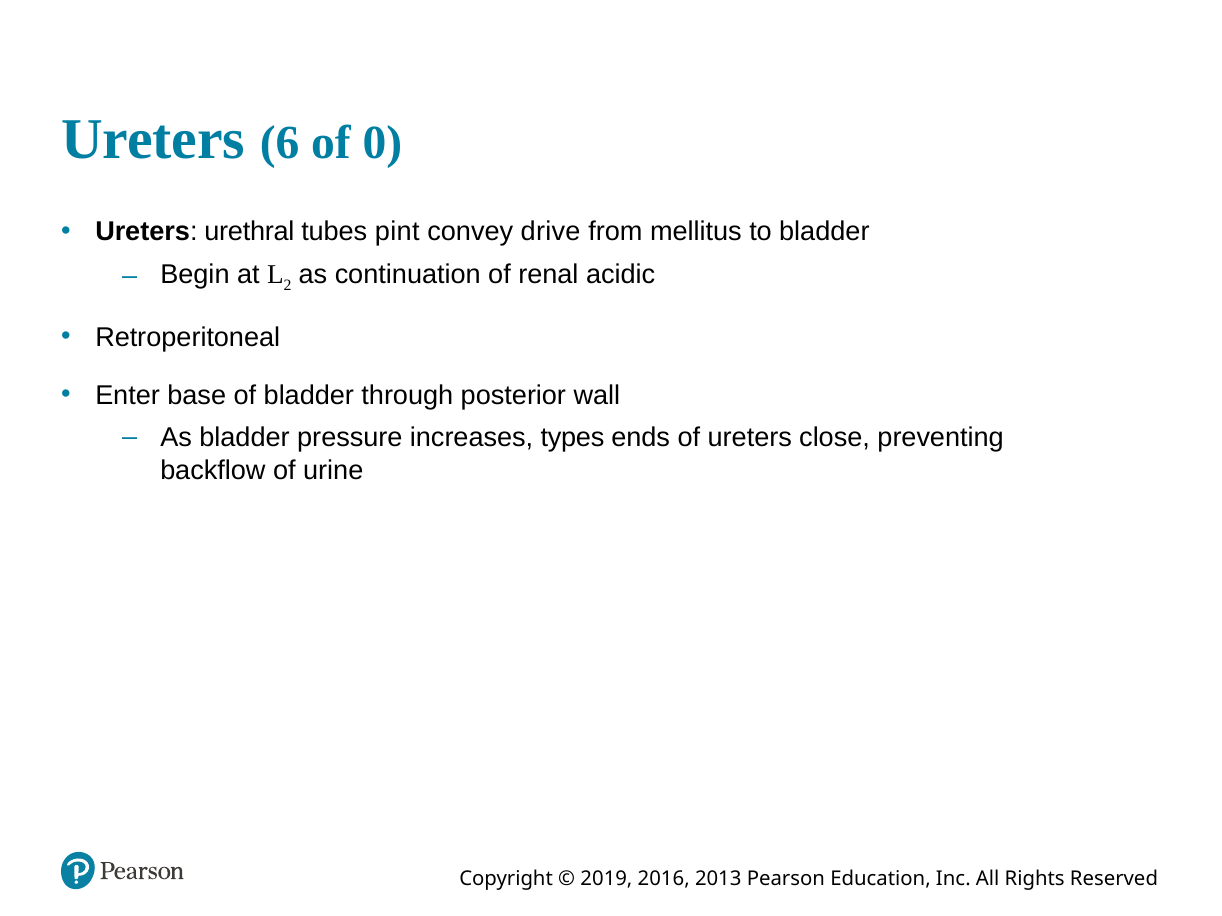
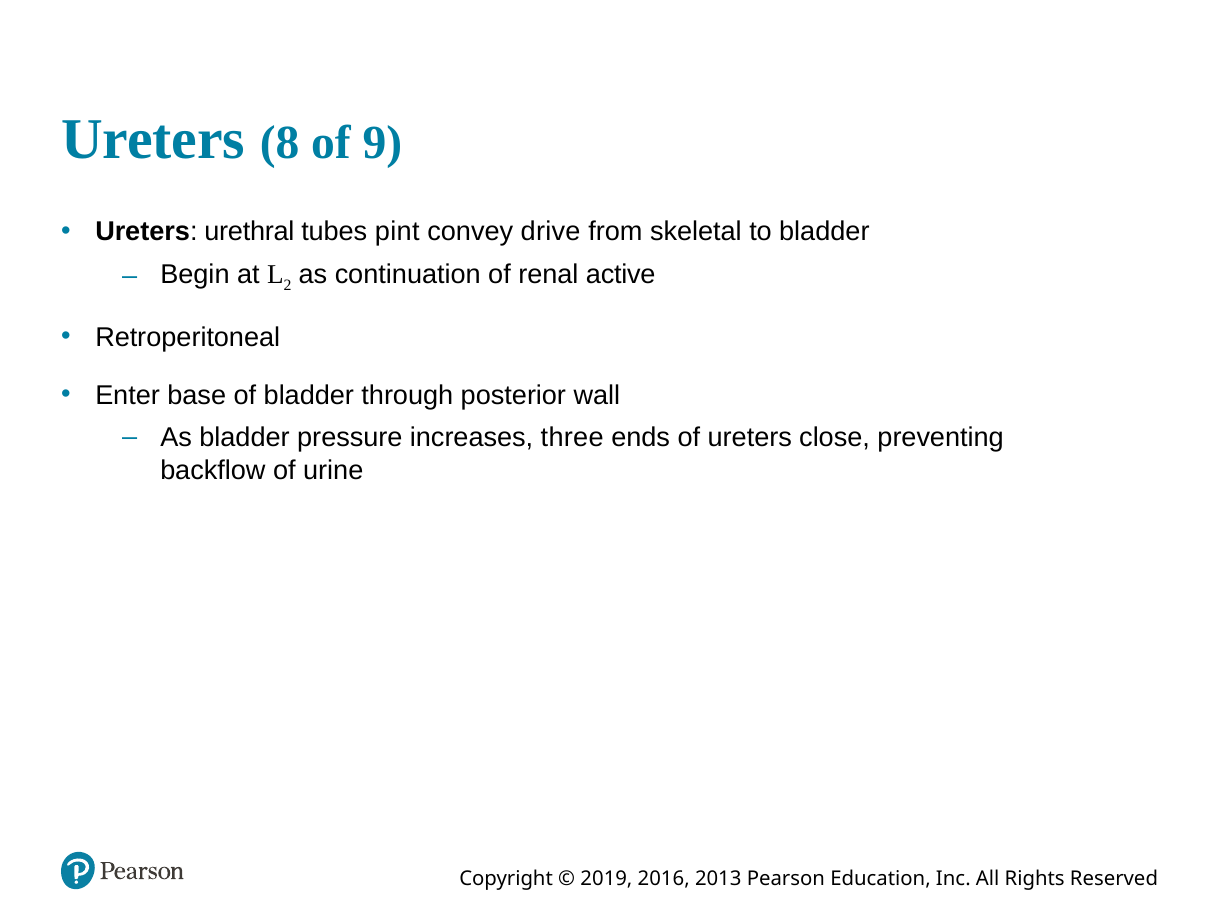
6: 6 -> 8
0: 0 -> 9
mellitus: mellitus -> skeletal
acidic: acidic -> active
types: types -> three
